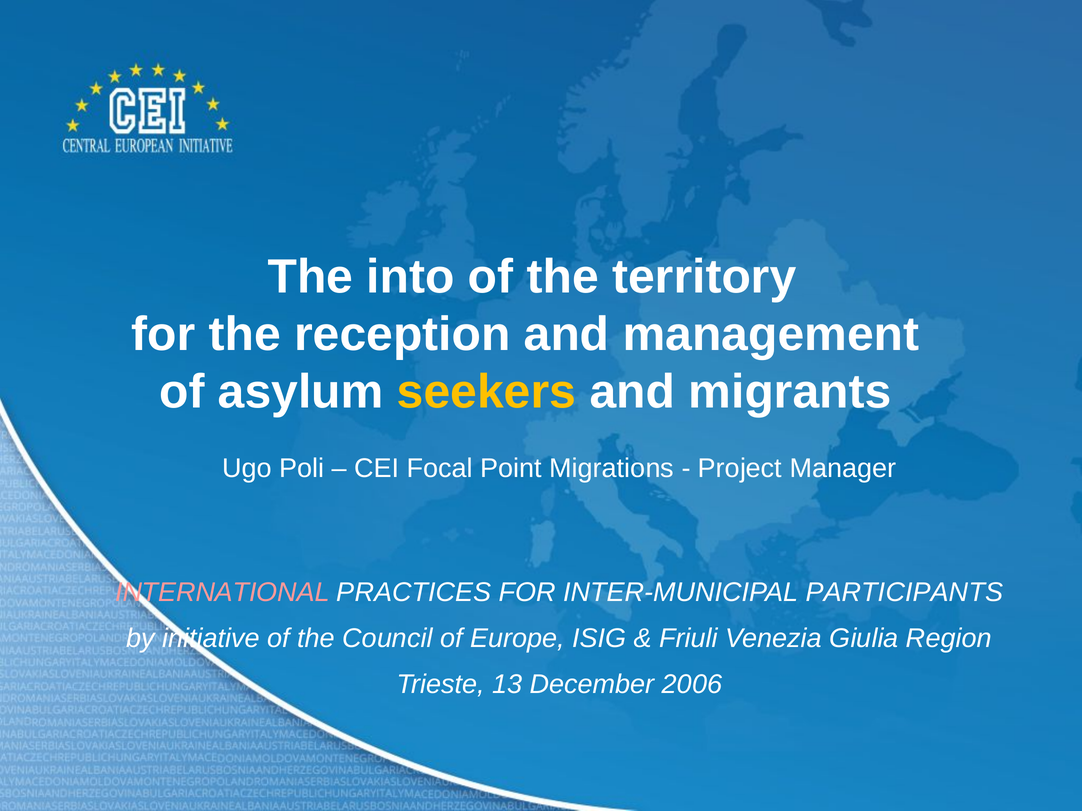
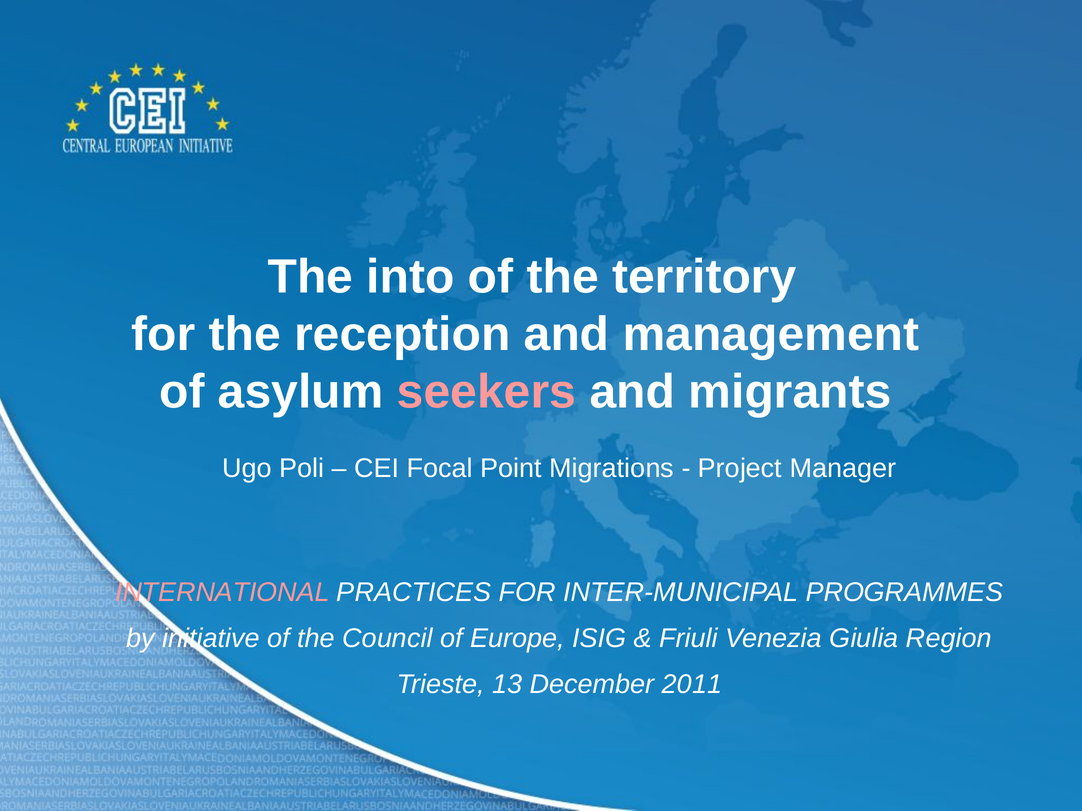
seekers colour: yellow -> pink
PARTICIPANTS: PARTICIPANTS -> PROGRAMMES
2006: 2006 -> 2011
